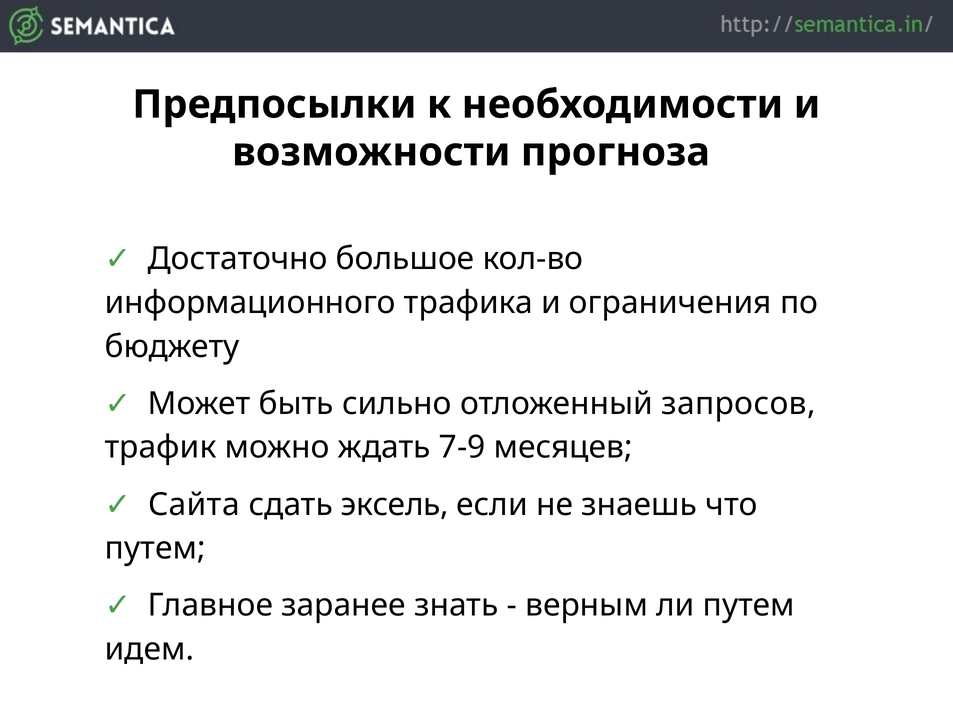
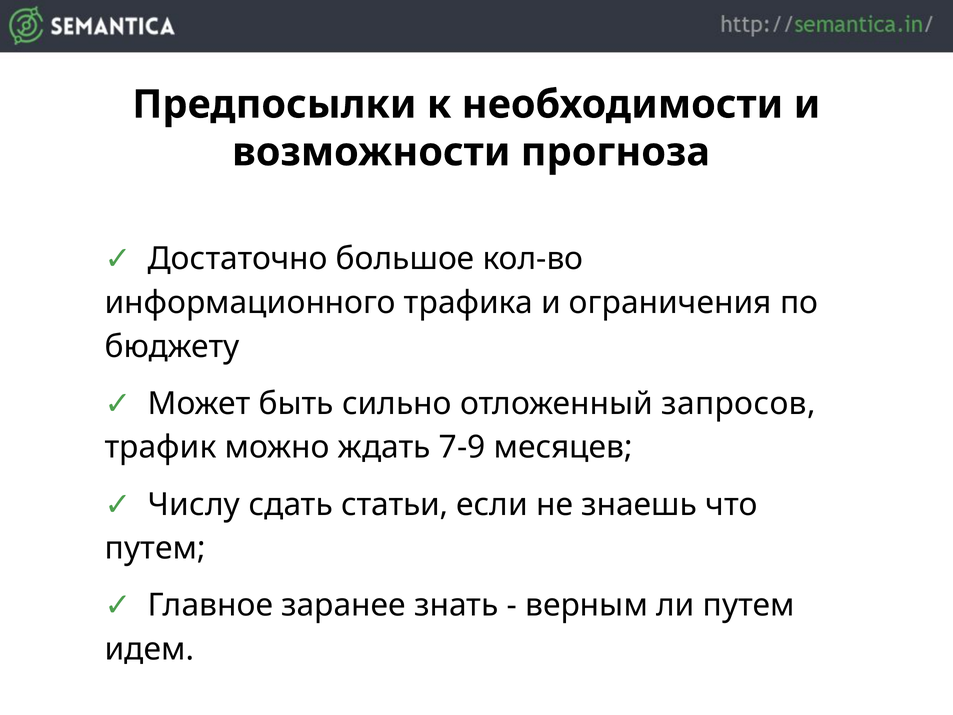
Сайта: Сайта -> Числу
эксель: эксель -> статьи
